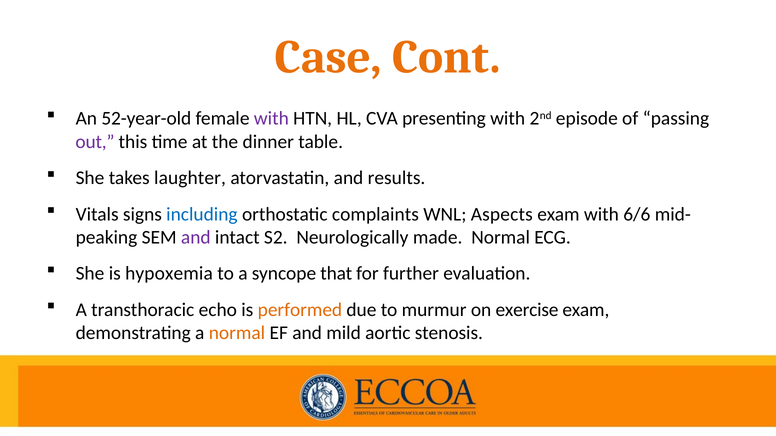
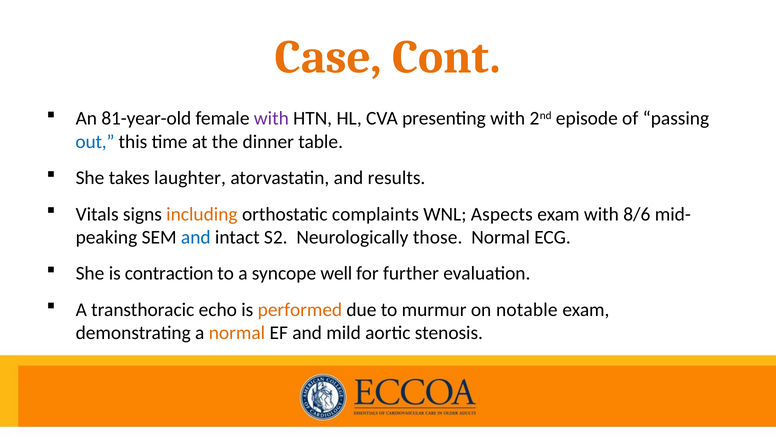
52-year-old: 52-year-old -> 81-year-old
out colour: purple -> blue
including colour: blue -> orange
6/6: 6/6 -> 8/6
and at (196, 238) colour: purple -> blue
made: made -> those
hypoxemia: hypoxemia -> contraction
that: that -> well
exercise: exercise -> notable
